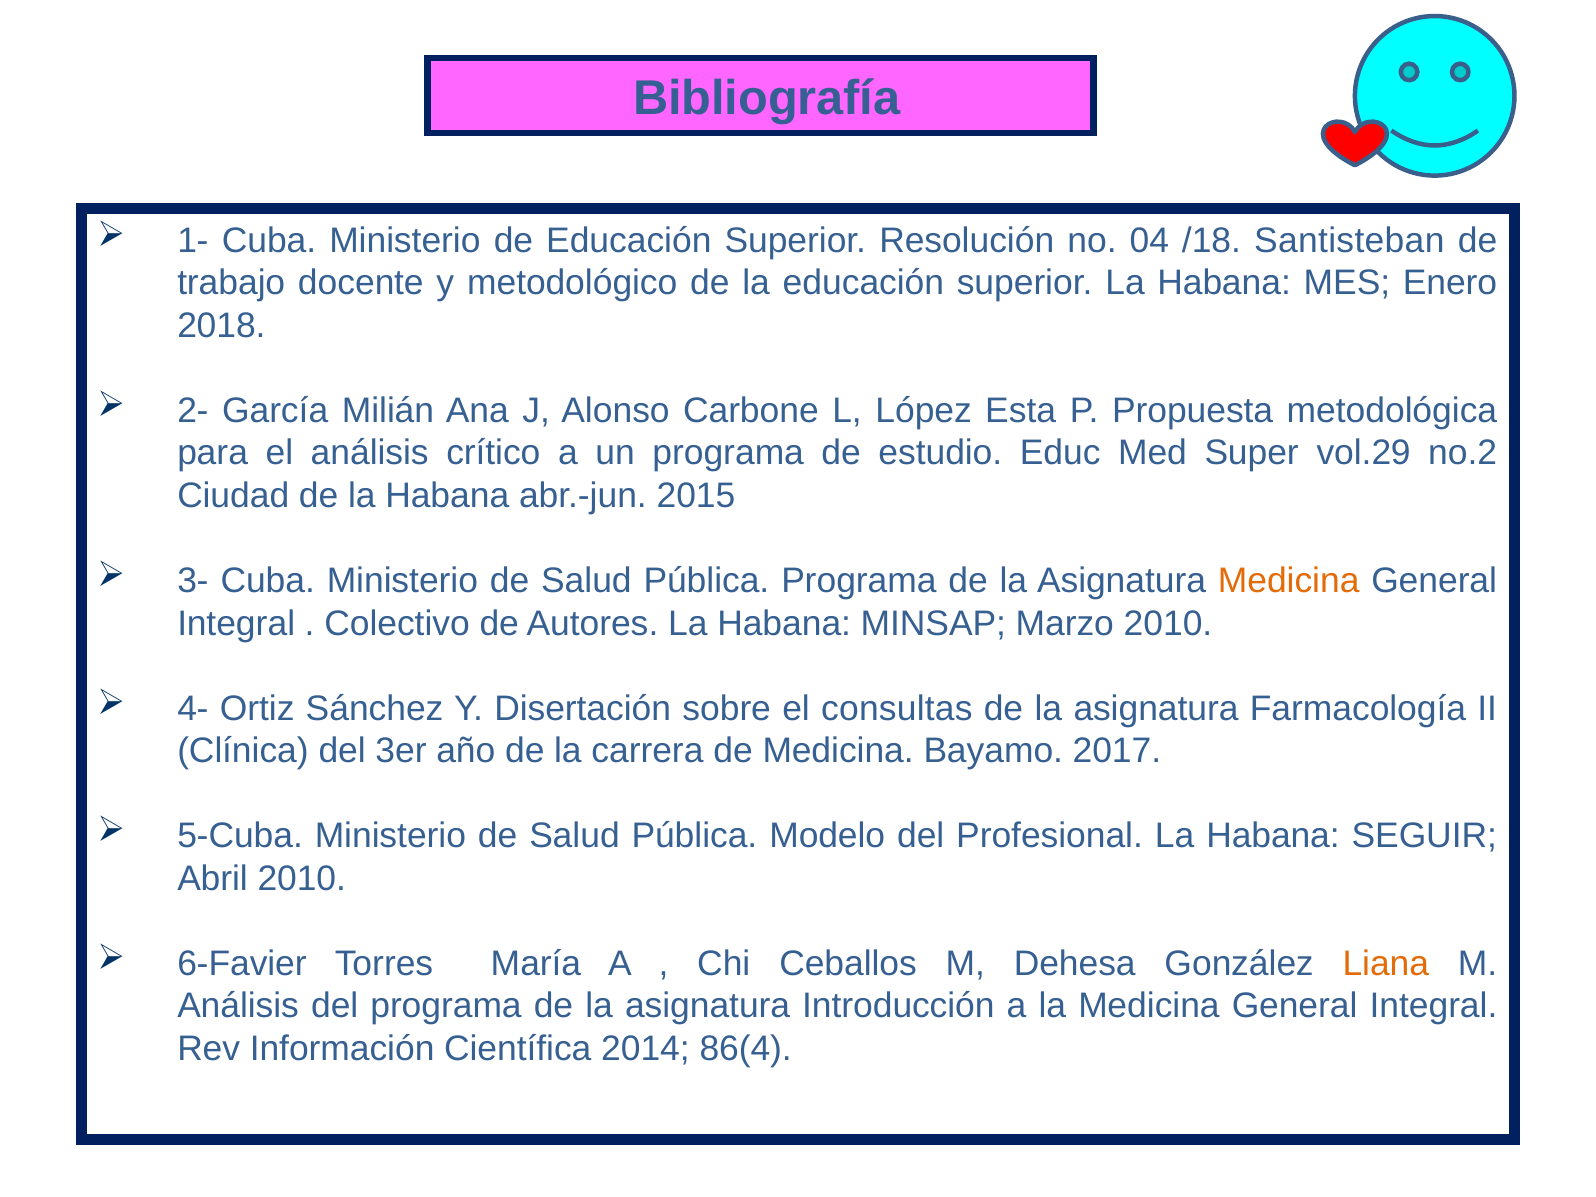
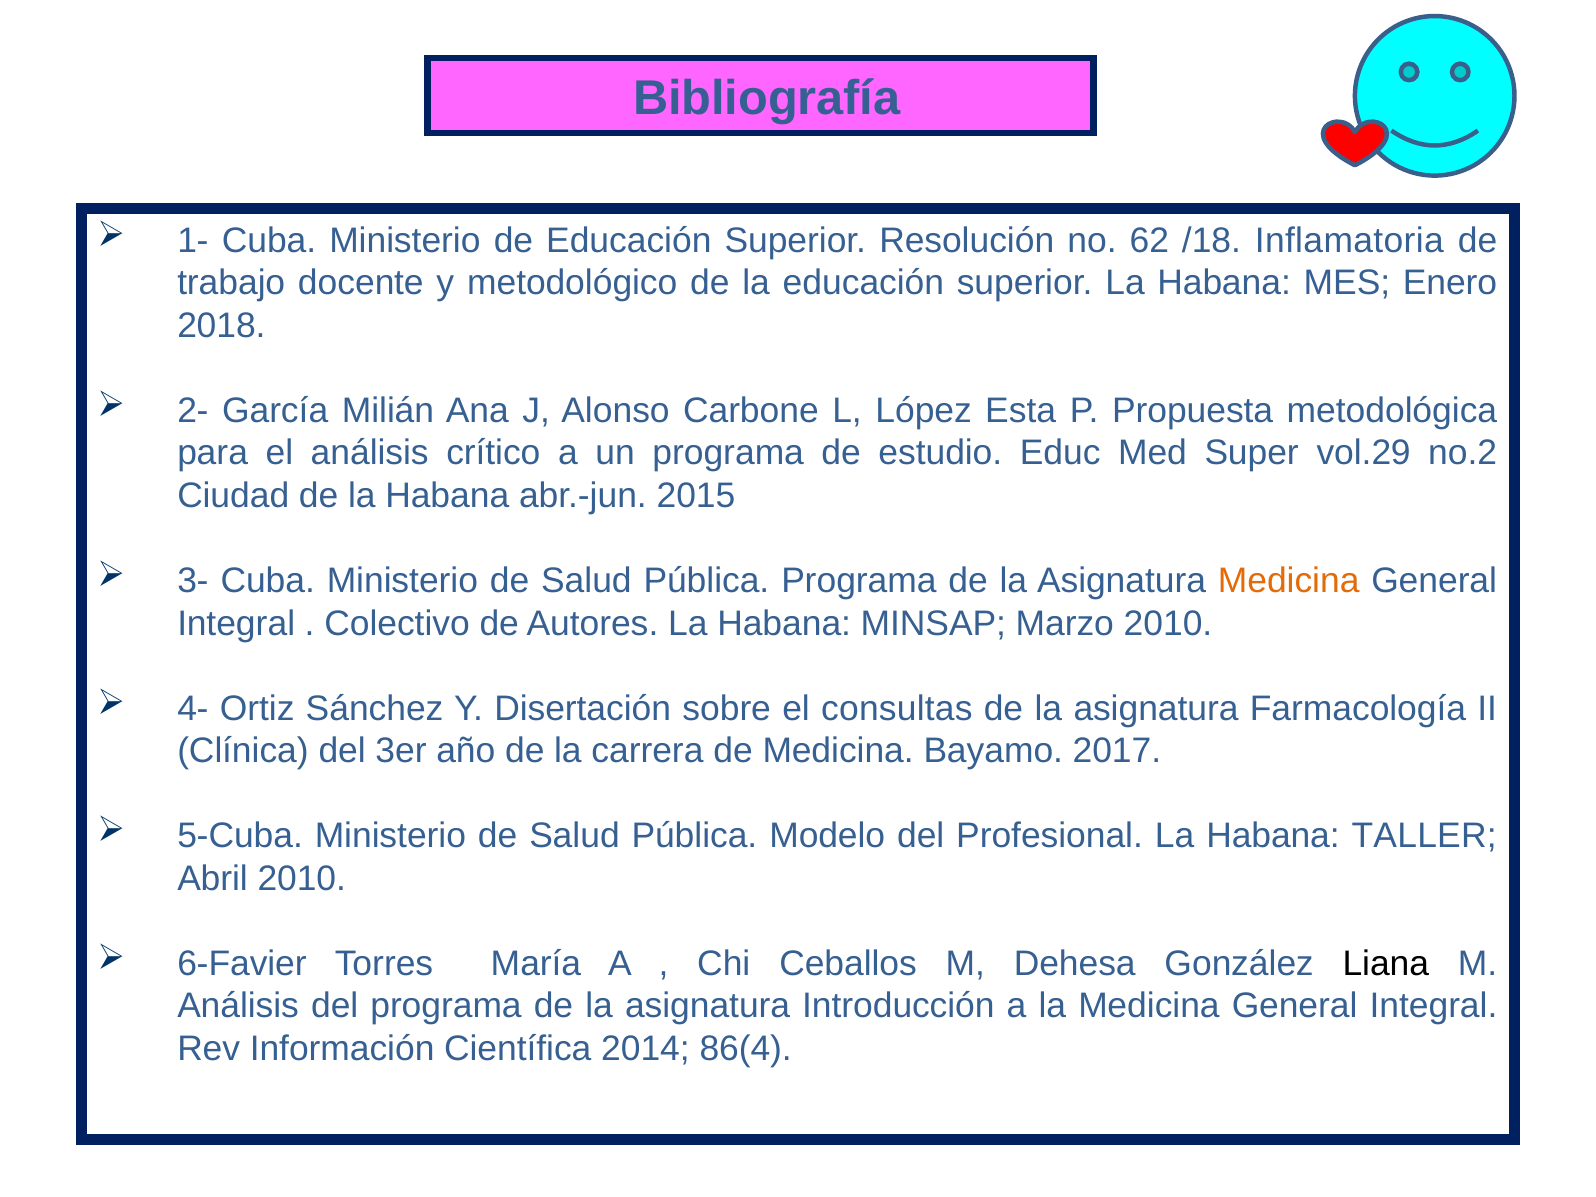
04: 04 -> 62
Santisteban: Santisteban -> Inflamatoria
SEGUIR: SEGUIR -> TALLER
Liana colour: orange -> black
